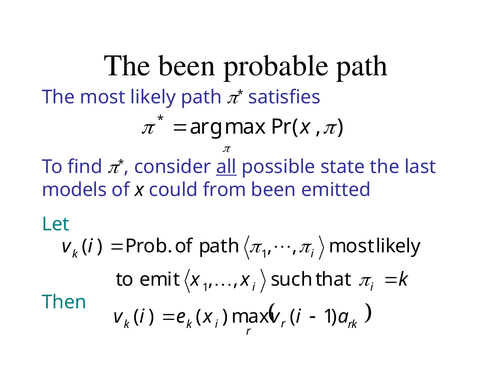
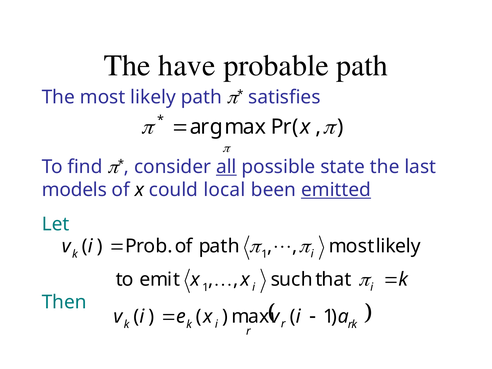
The been: been -> have
from: from -> local
emitted underline: none -> present
